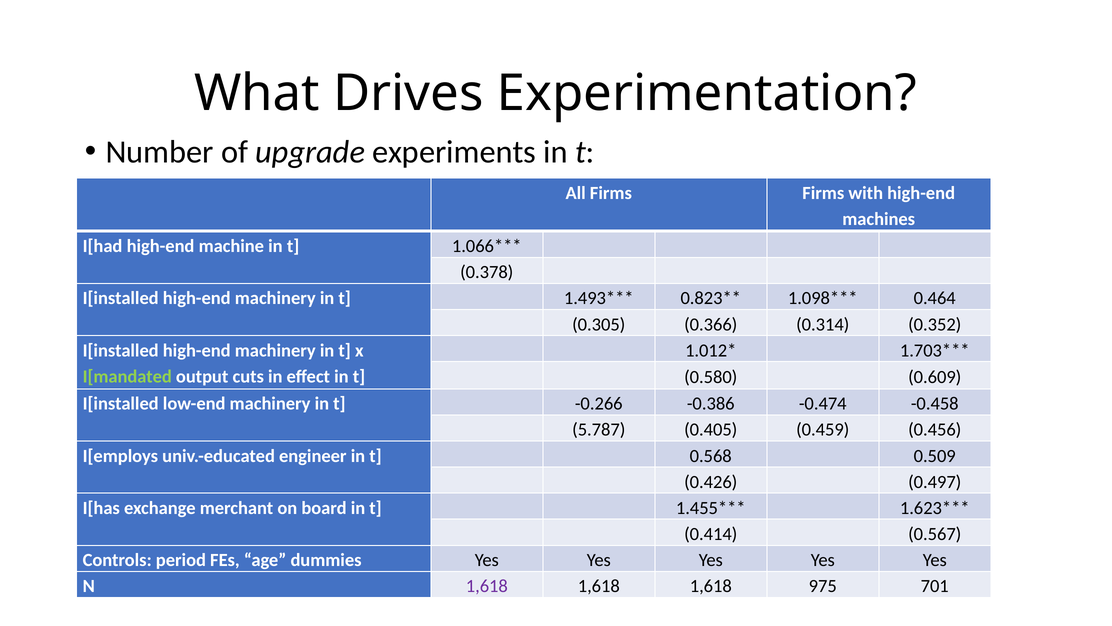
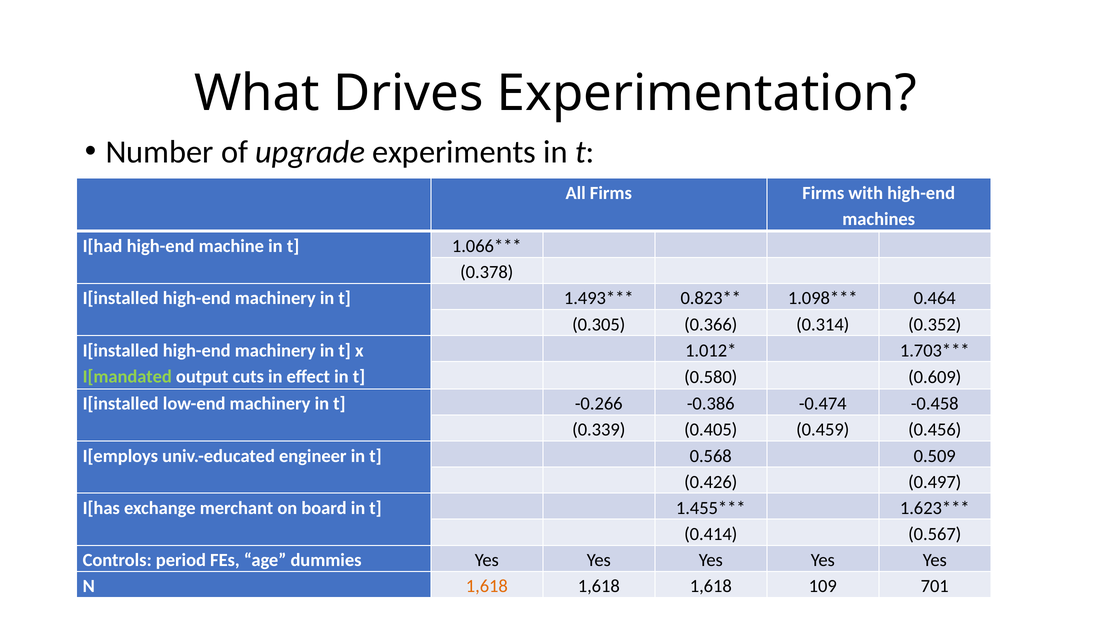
5.787: 5.787 -> 0.339
1,618 at (487, 586) colour: purple -> orange
975: 975 -> 109
